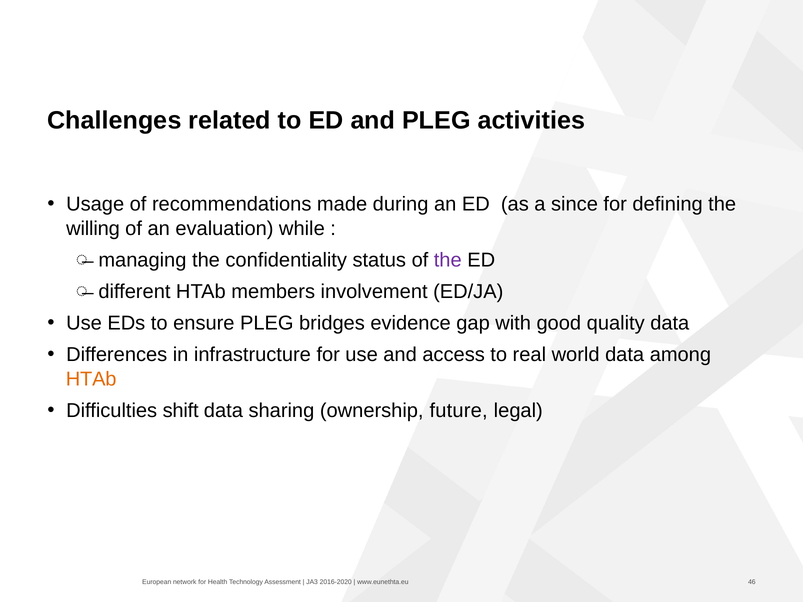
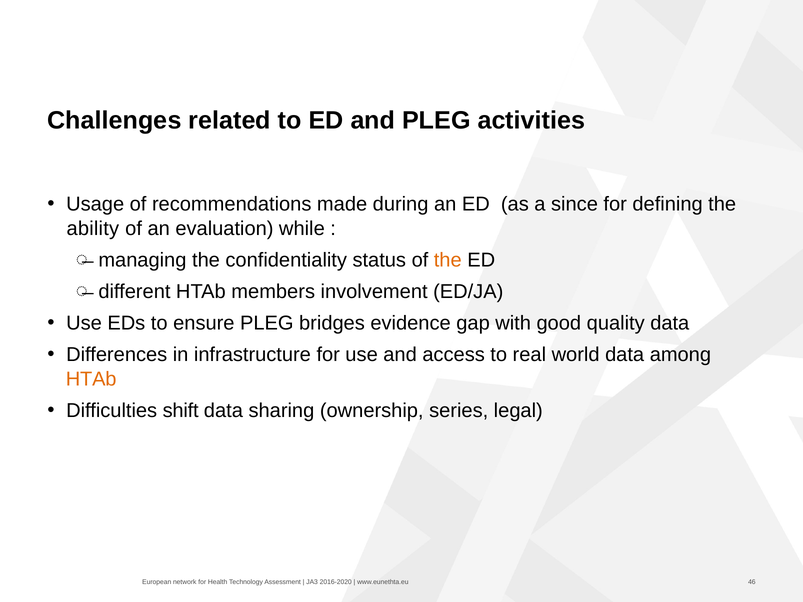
willing: willing -> ability
the at (448, 260) colour: purple -> orange
future: future -> series
